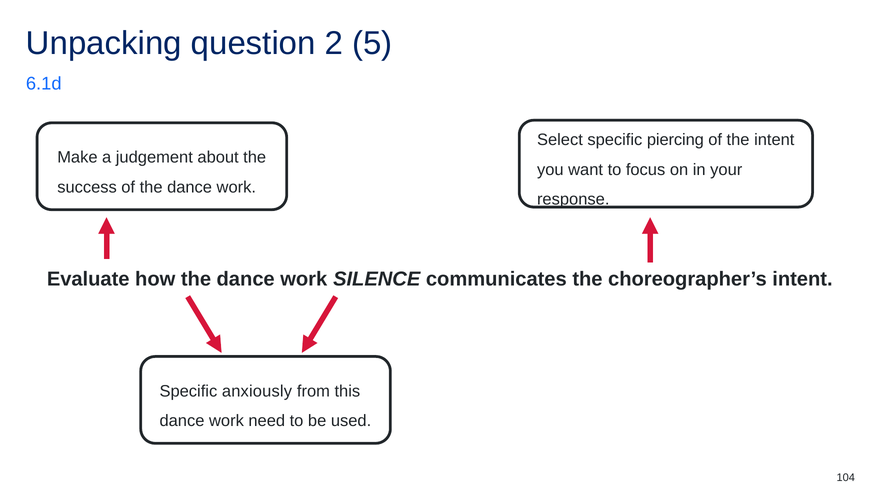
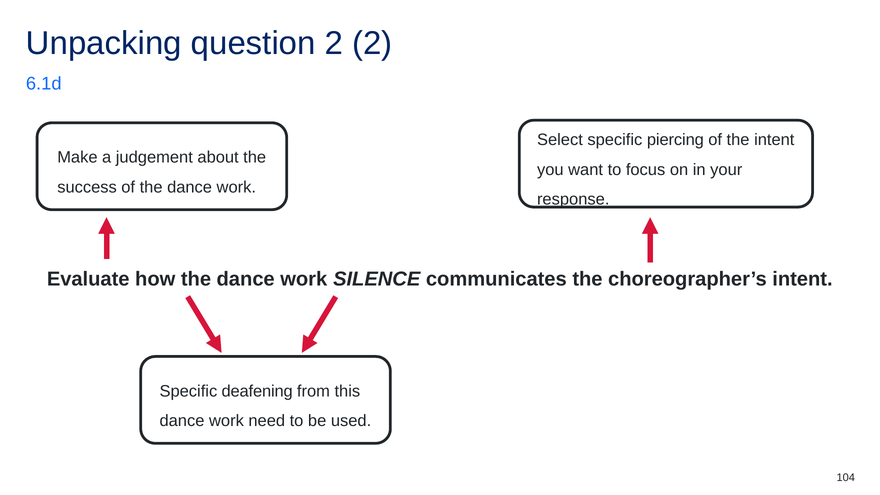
2 5: 5 -> 2
anxiously: anxiously -> deafening
